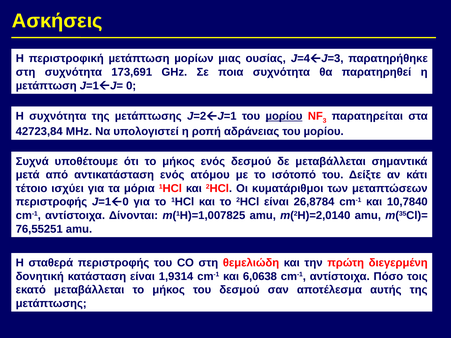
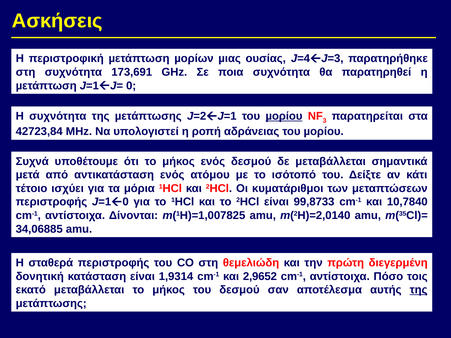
26,8784: 26,8784 -> 99,8733
76,55251: 76,55251 -> 34,06885
6,0638: 6,0638 -> 2,9652
της at (419, 290) underline: none -> present
